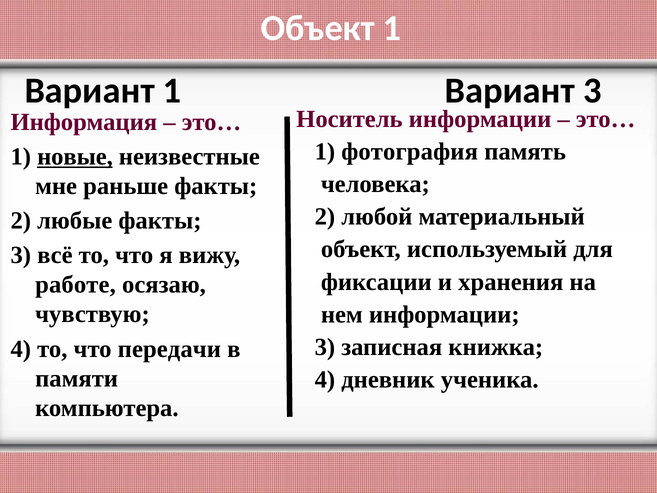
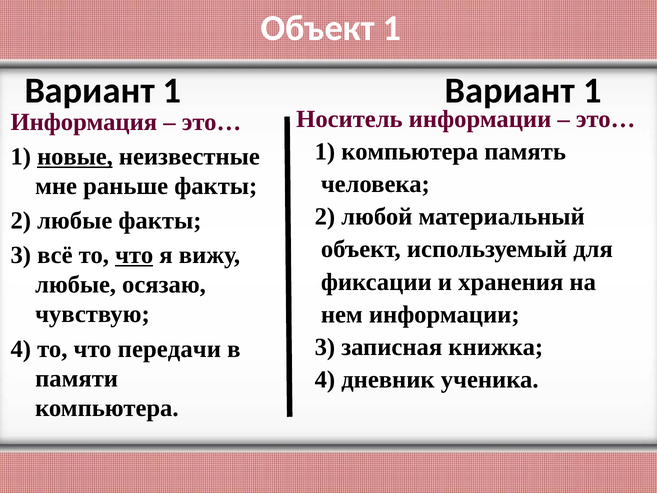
1 Вариант 3: 3 -> 1
1 фотография: фотография -> компьютера
что at (134, 255) underline: none -> present
работе at (75, 285): работе -> любые
